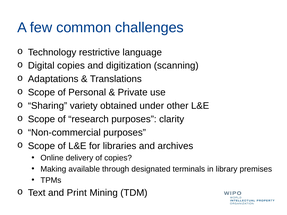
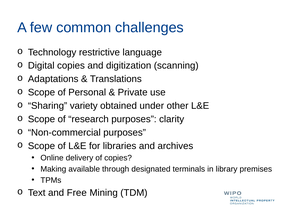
Print: Print -> Free
